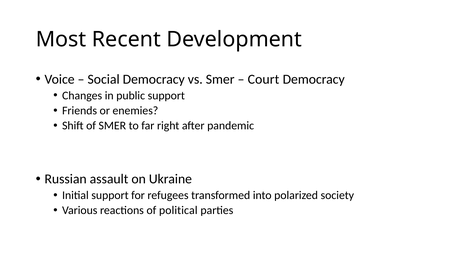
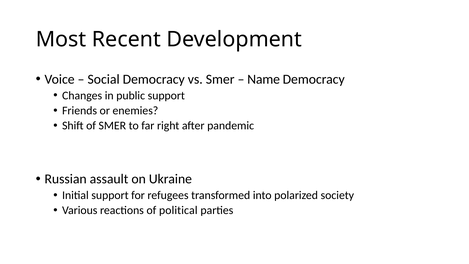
Court: Court -> Name
